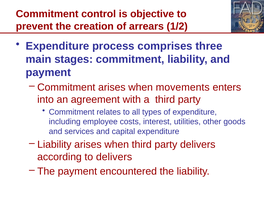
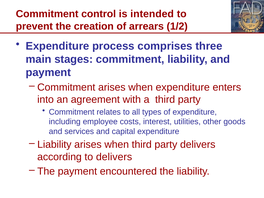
objective: objective -> intended
when movements: movements -> expenditure
